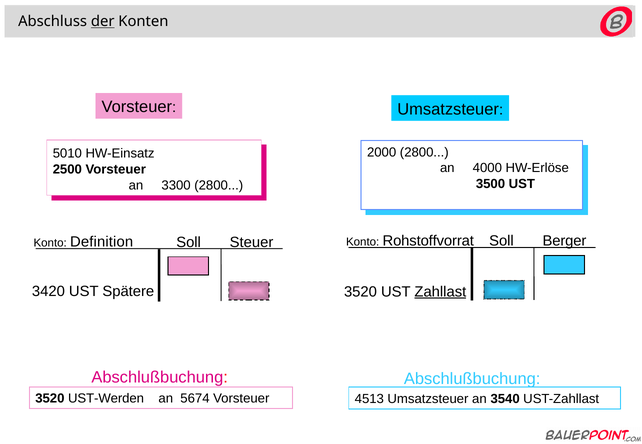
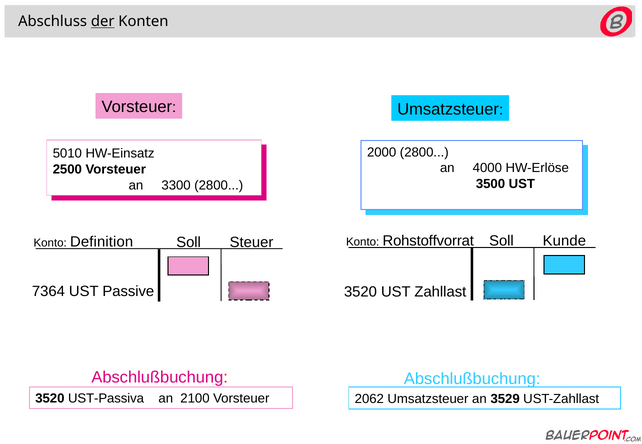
Berger: Berger -> Kunde
3420: 3420 -> 7364
Spätere: Spätere -> Passive
Zahllast underline: present -> none
UST-Werden: UST-Werden -> UST-Passiva
5674: 5674 -> 2100
4513: 4513 -> 2062
3540: 3540 -> 3529
